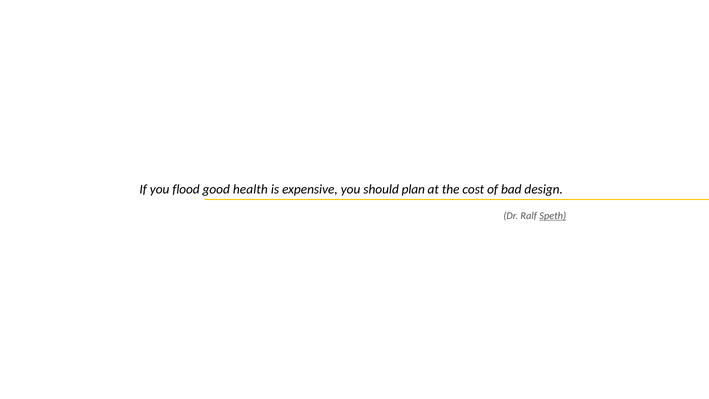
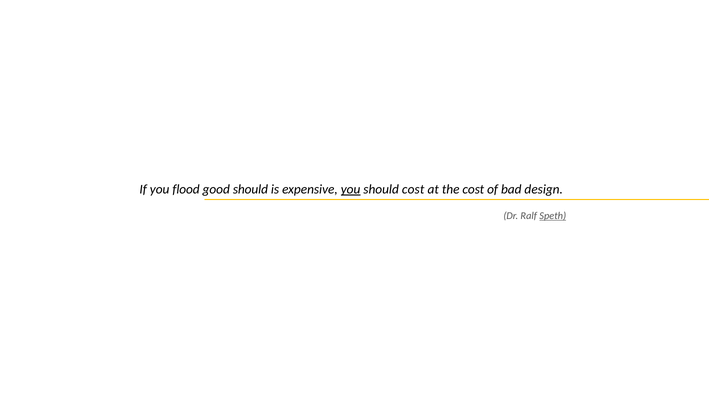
good health: health -> should
you at (351, 189) underline: none -> present
should plan: plan -> cost
